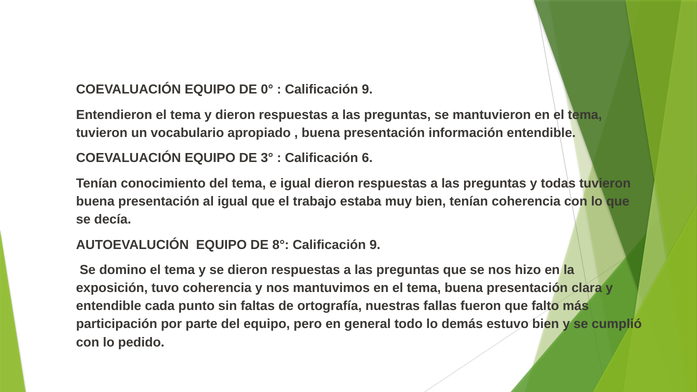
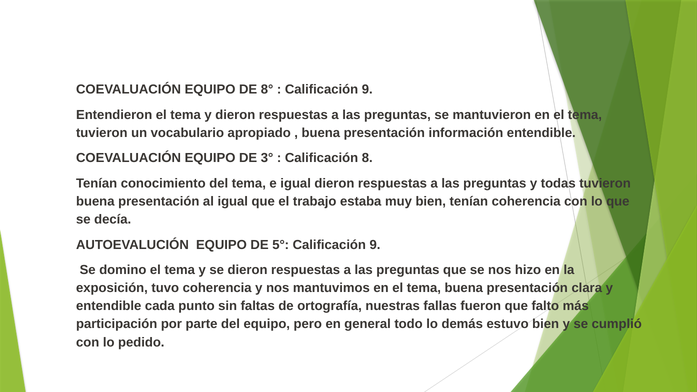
0°: 0° -> 8°
6: 6 -> 8
8°: 8° -> 5°
